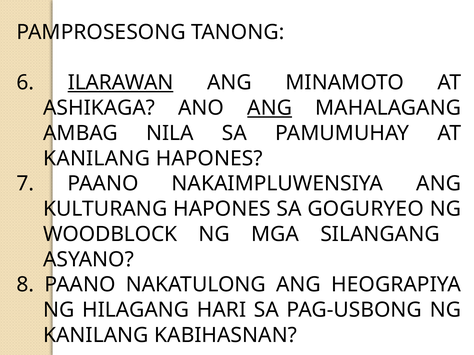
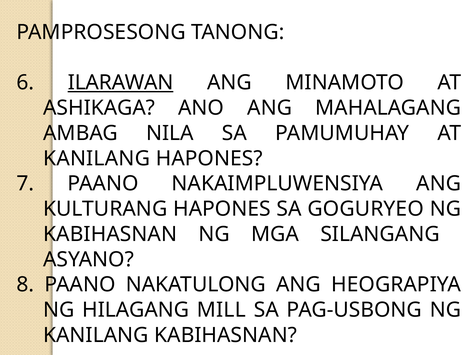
ANG at (270, 108) underline: present -> none
WOODBLOCK at (110, 235): WOODBLOCK -> KABIHASNAN
HARI: HARI -> MILL
